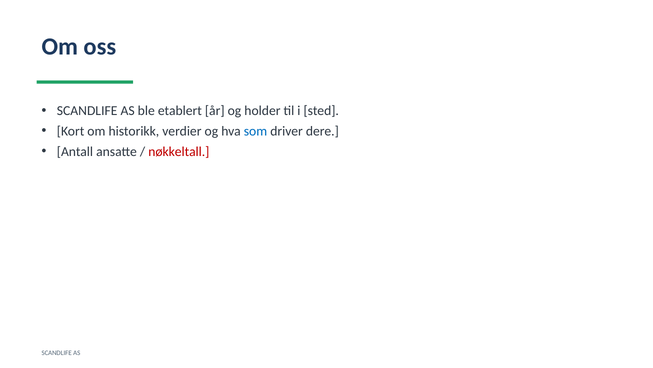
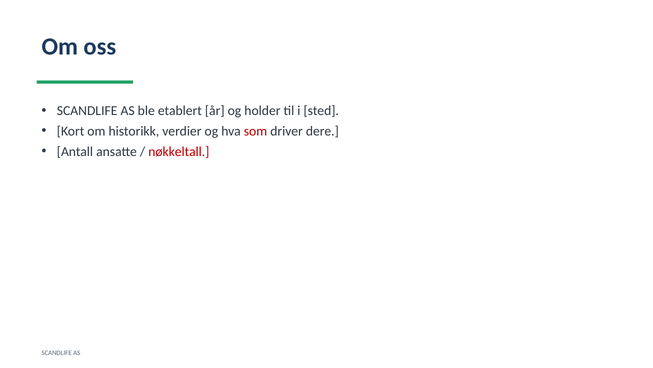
som colour: blue -> red
